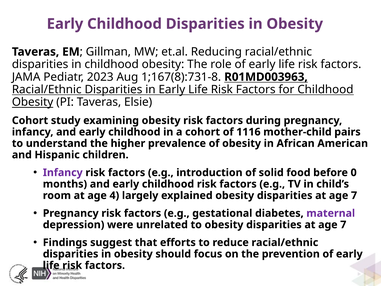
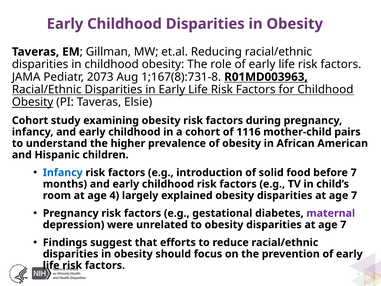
2023: 2023 -> 2073
Infancy at (63, 172) colour: purple -> blue
before 0: 0 -> 7
